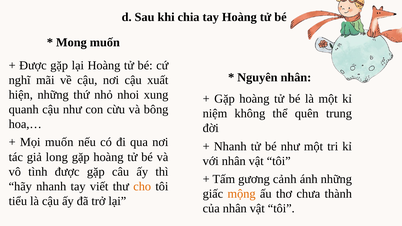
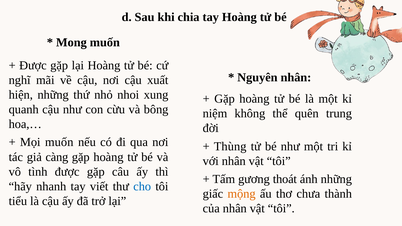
Nhanh at (230, 146): Nhanh -> Thùng
long: long -> càng
cảnh: cảnh -> thoát
cho colour: orange -> blue
